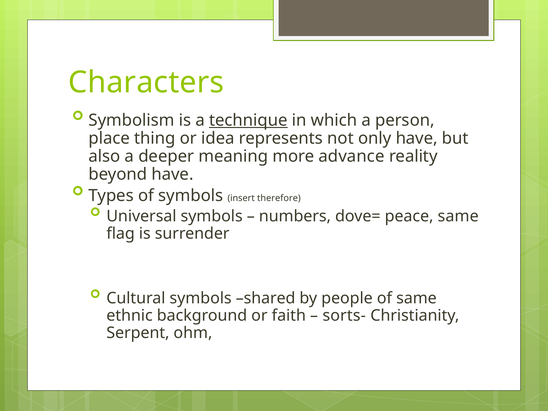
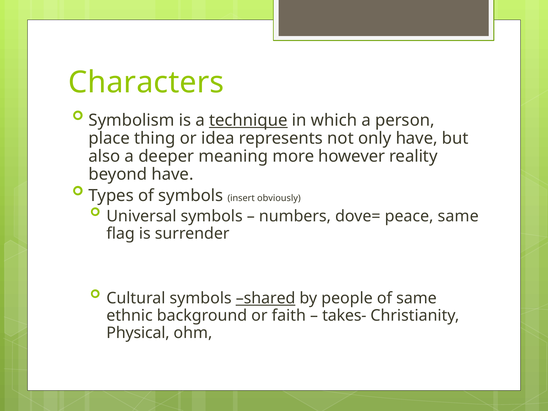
advance: advance -> however
therefore: therefore -> obviously
shared underline: none -> present
sorts-: sorts- -> takes-
Serpent: Serpent -> Physical
